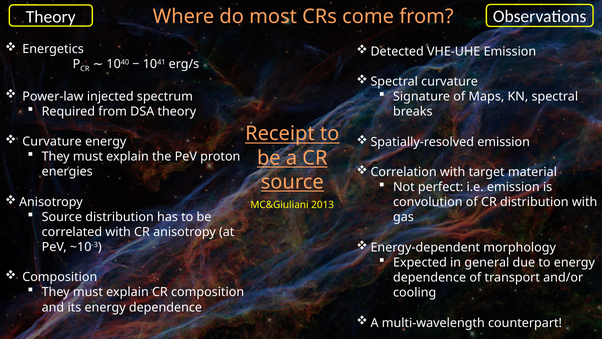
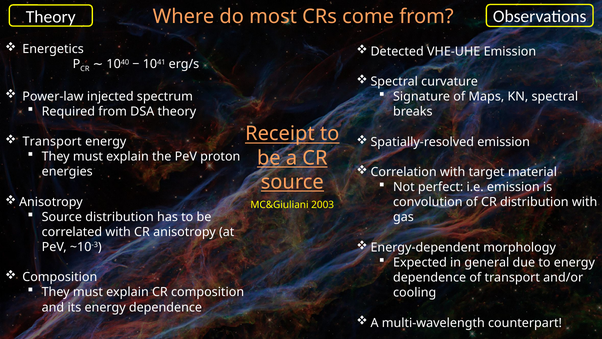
Curvature at (52, 141): Curvature -> Transport
2013: 2013 -> 2003
